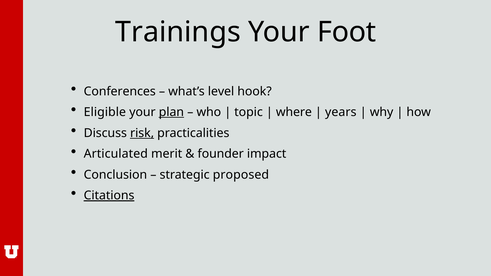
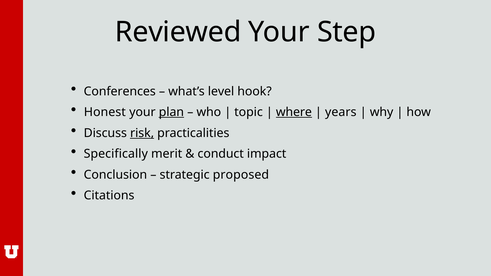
Trainings: Trainings -> Reviewed
Foot: Foot -> Step
Eligible: Eligible -> Honest
where underline: none -> present
Articulated: Articulated -> Specifically
founder: founder -> conduct
Citations underline: present -> none
